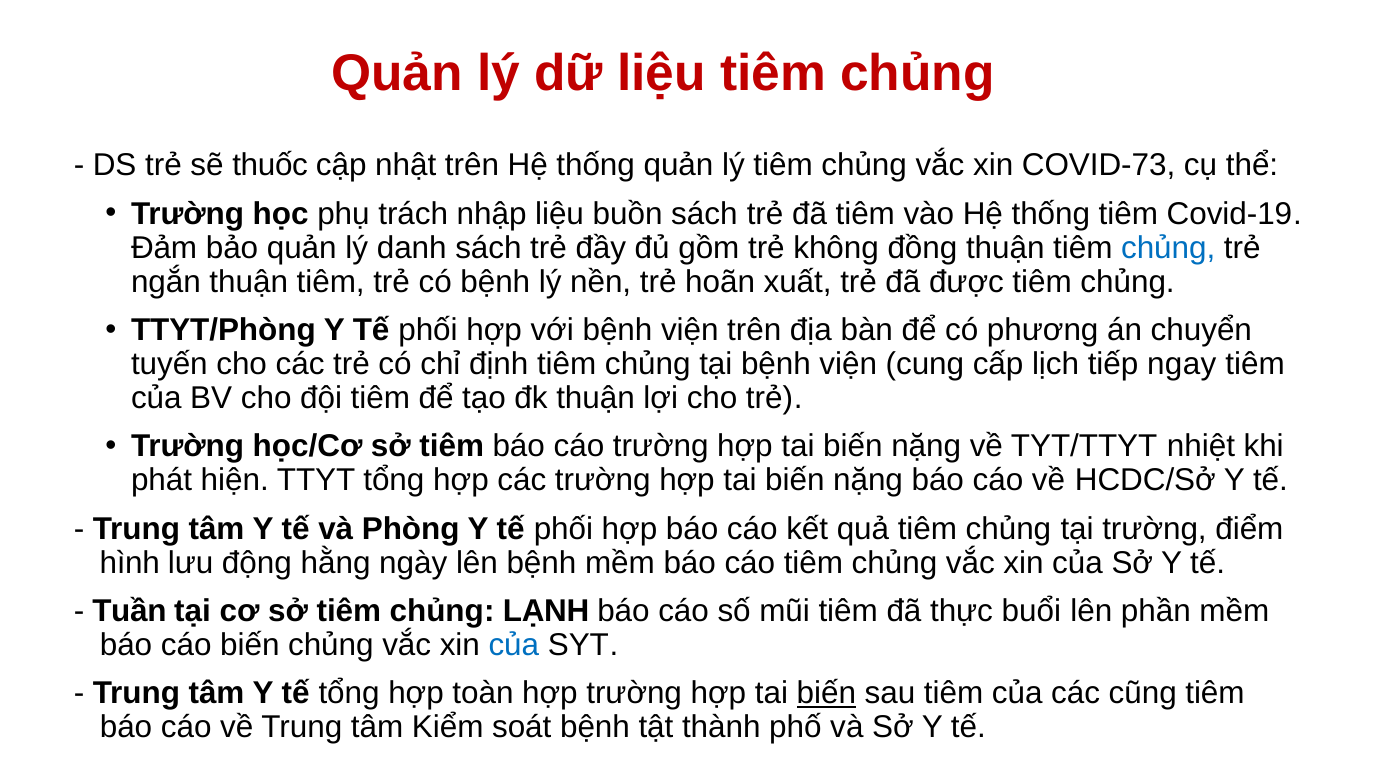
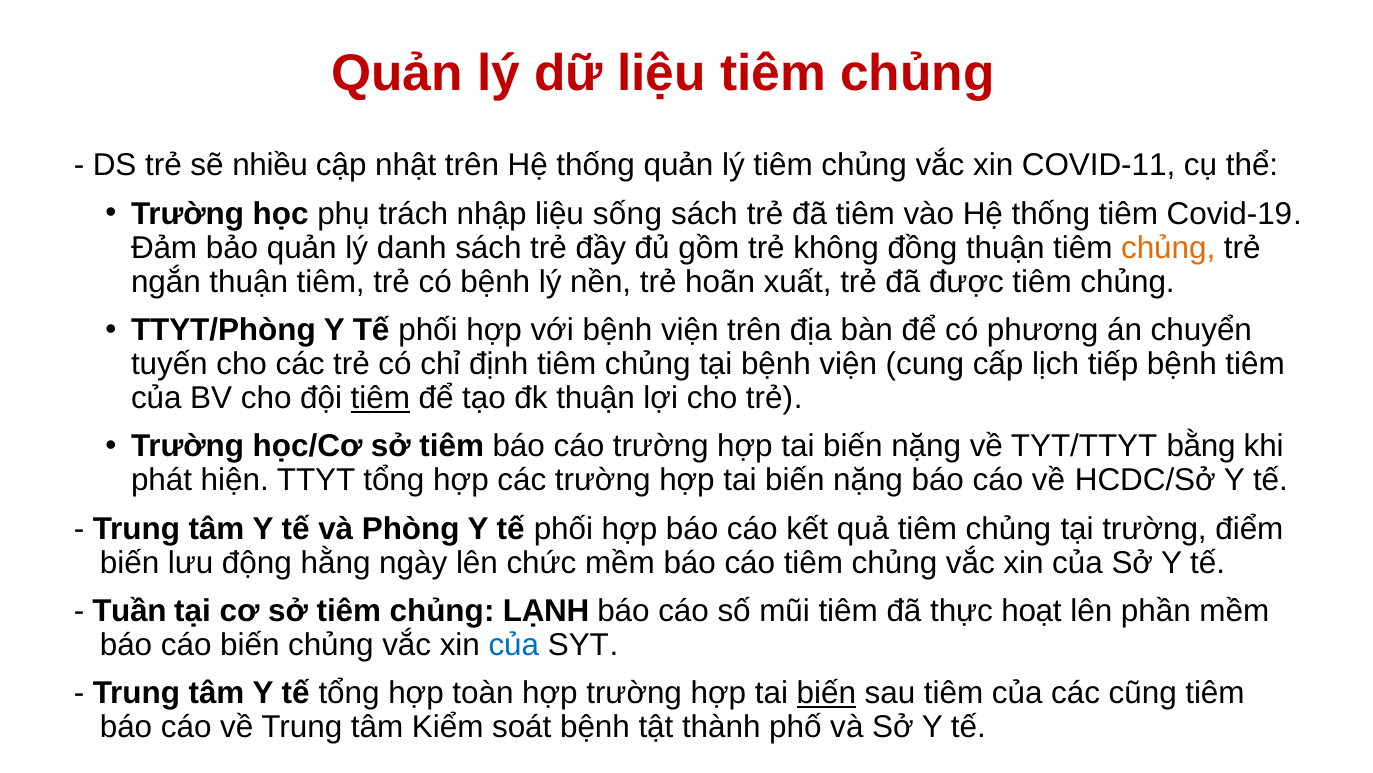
thuốc: thuốc -> nhiều
COVID-73: COVID-73 -> COVID-11
buồn: buồn -> sống
chủng at (1168, 247) colour: blue -> orange
tiếp ngay: ngay -> bệnh
tiêm at (380, 398) underline: none -> present
nhiệt: nhiệt -> bằng
hình at (130, 562): hình -> biến
lên bệnh: bệnh -> chức
buổi: buổi -> hoạt
